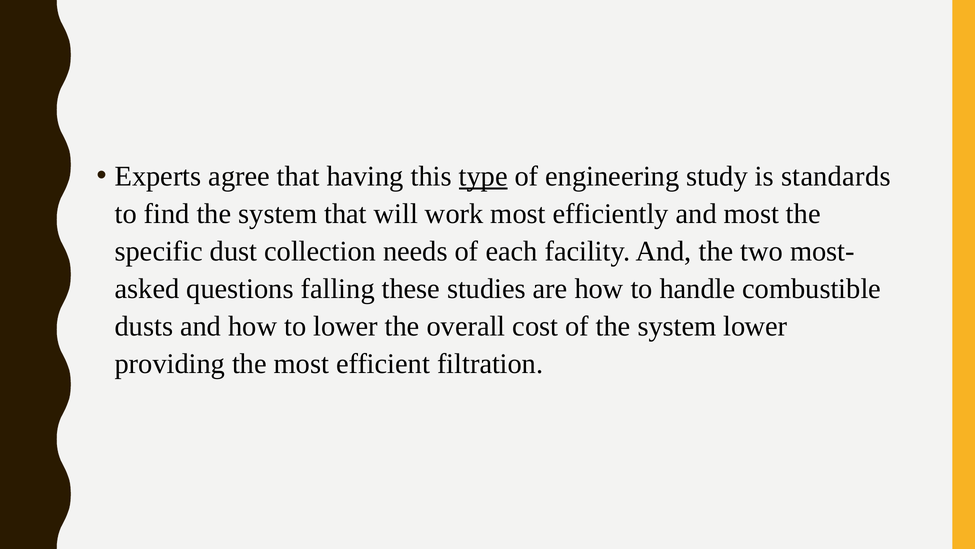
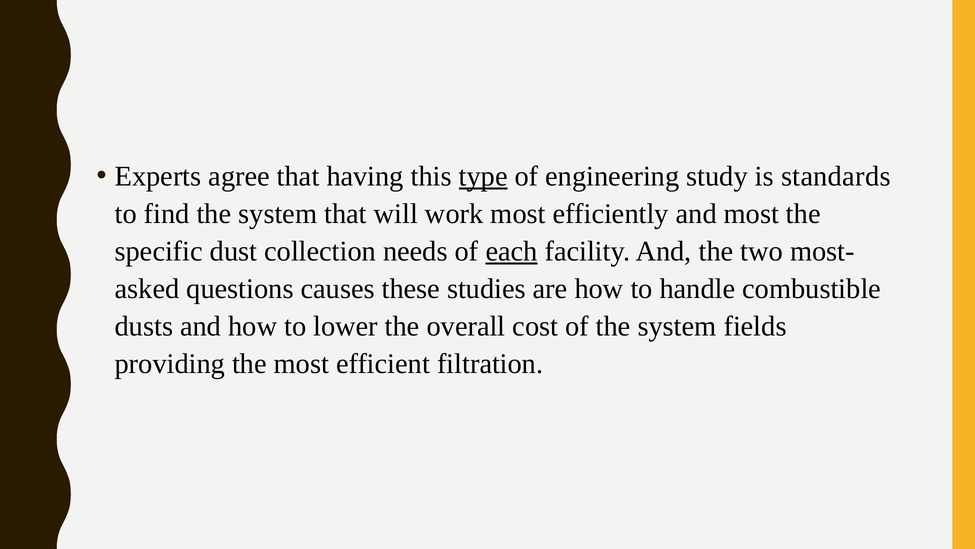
each underline: none -> present
falling: falling -> causes
system lower: lower -> fields
